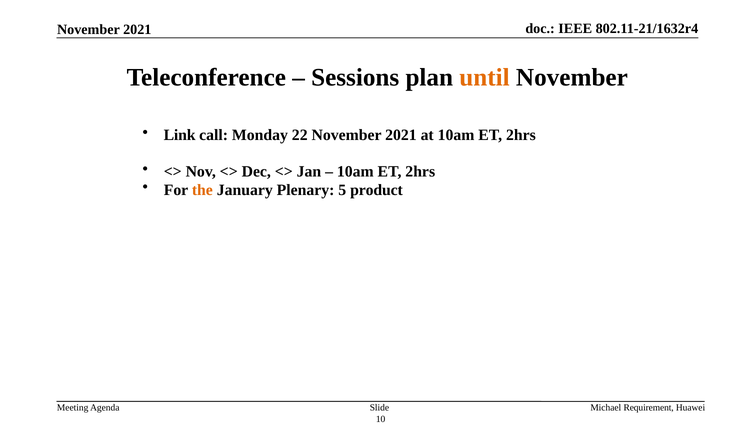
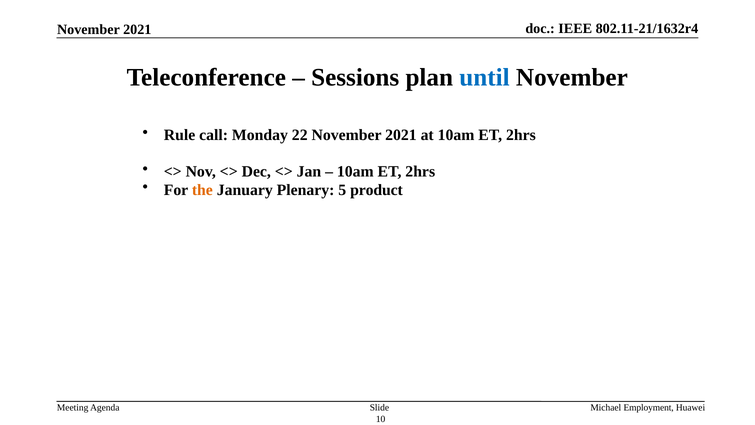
until colour: orange -> blue
Link: Link -> Rule
Requirement: Requirement -> Employment
